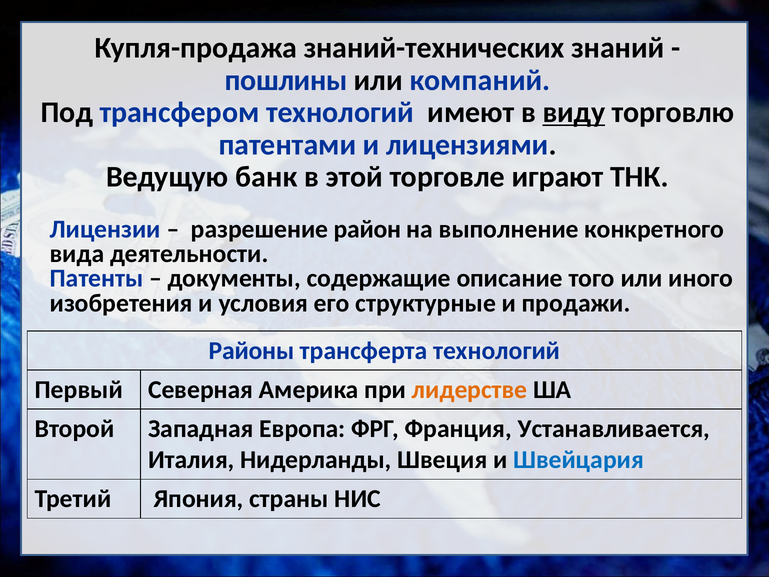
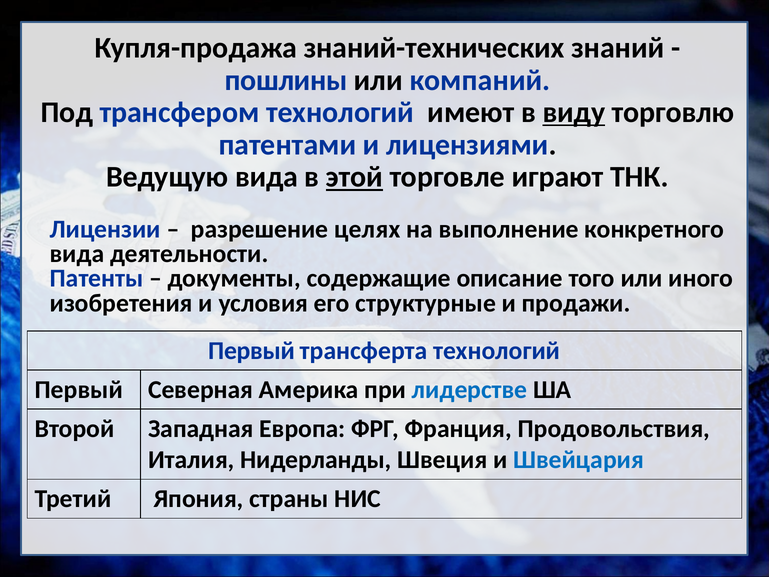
Ведущую банк: банк -> вида
этой underline: none -> present
район: район -> целях
Районы at (251, 350): Районы -> Первый
лидерстве colour: orange -> blue
Устанавливается: Устанавливается -> Продовольствия
